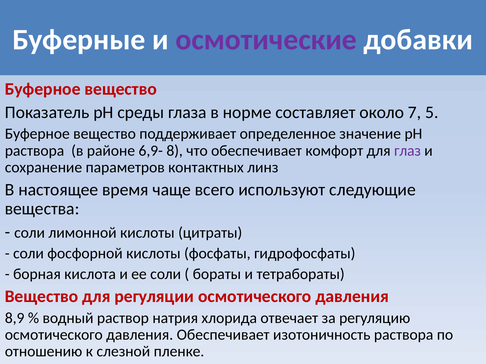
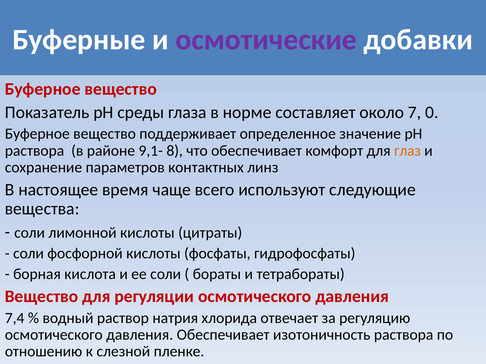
5: 5 -> 0
6,9-: 6,9- -> 9,1-
глаз colour: purple -> orange
8,9: 8,9 -> 7,4
